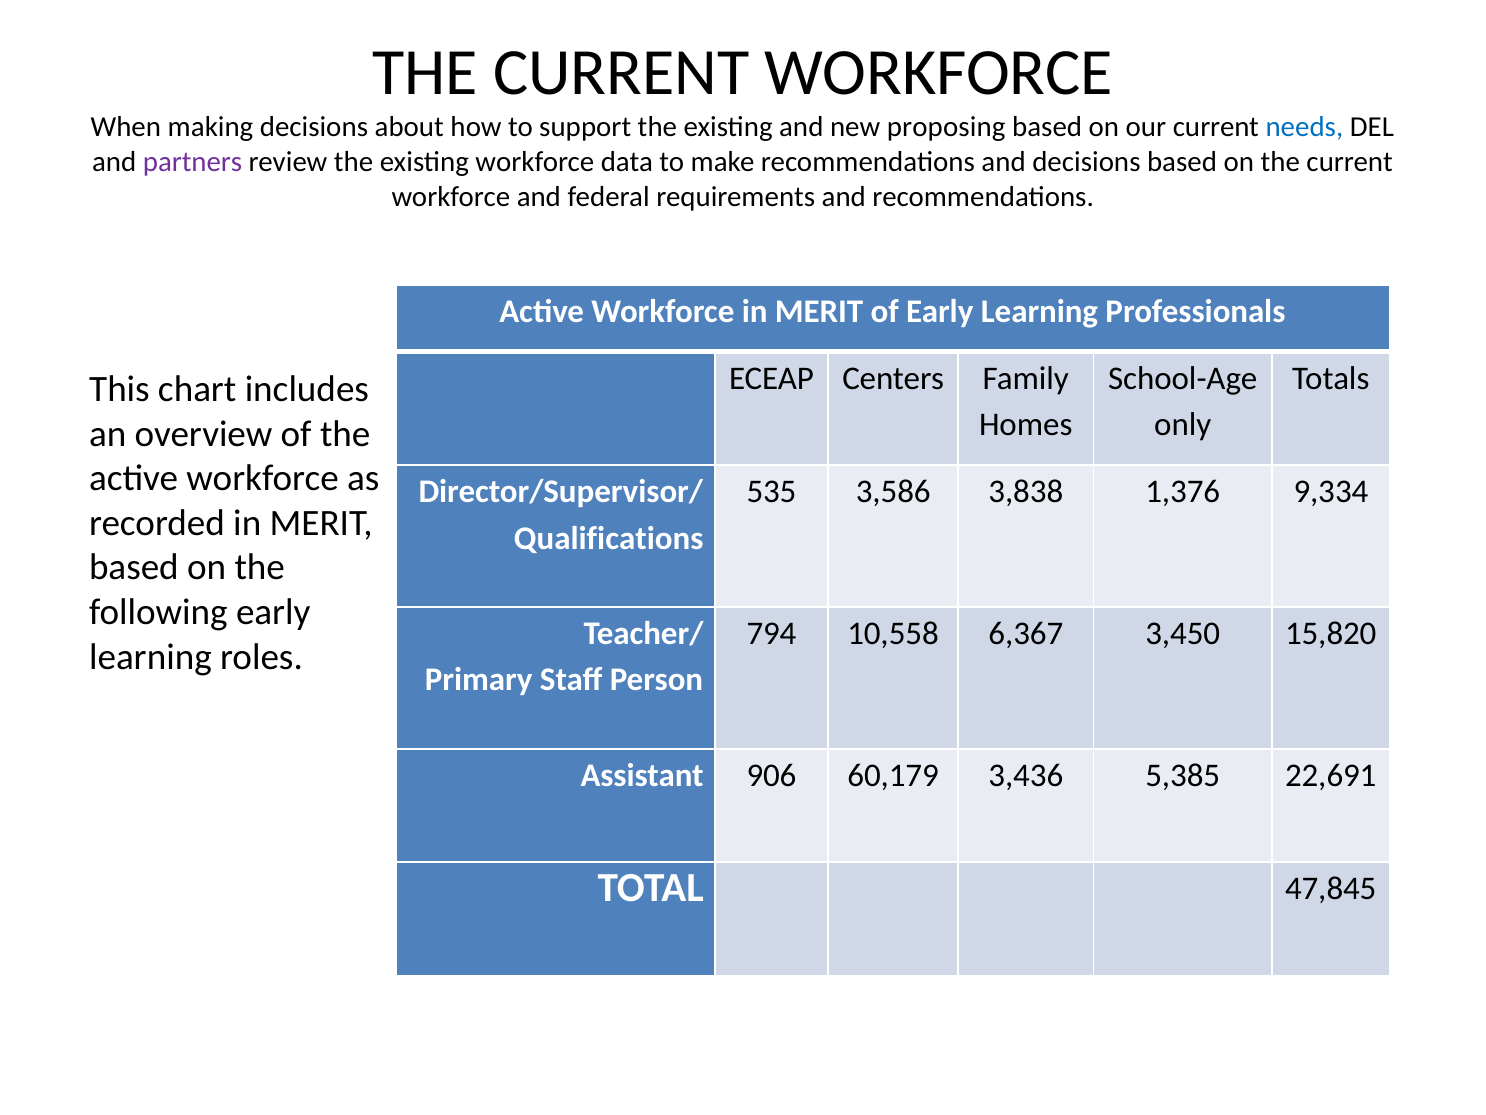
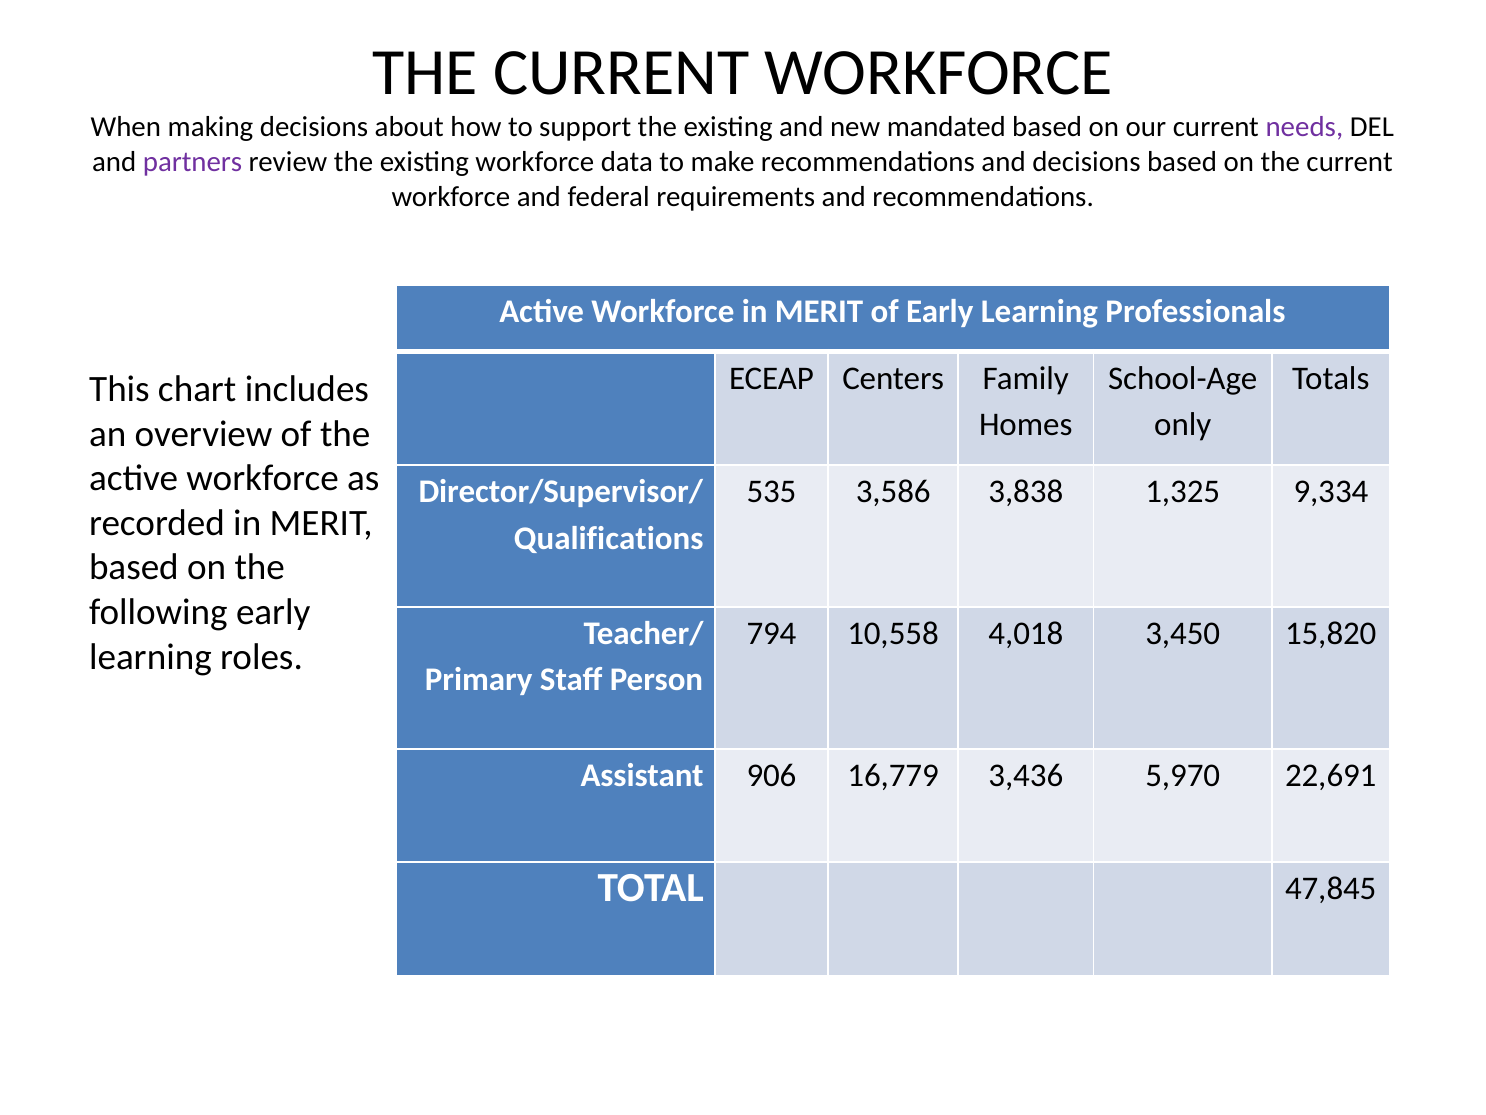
proposing: proposing -> mandated
needs colour: blue -> purple
1,376: 1,376 -> 1,325
6,367: 6,367 -> 4,018
60,179: 60,179 -> 16,779
5,385: 5,385 -> 5,970
